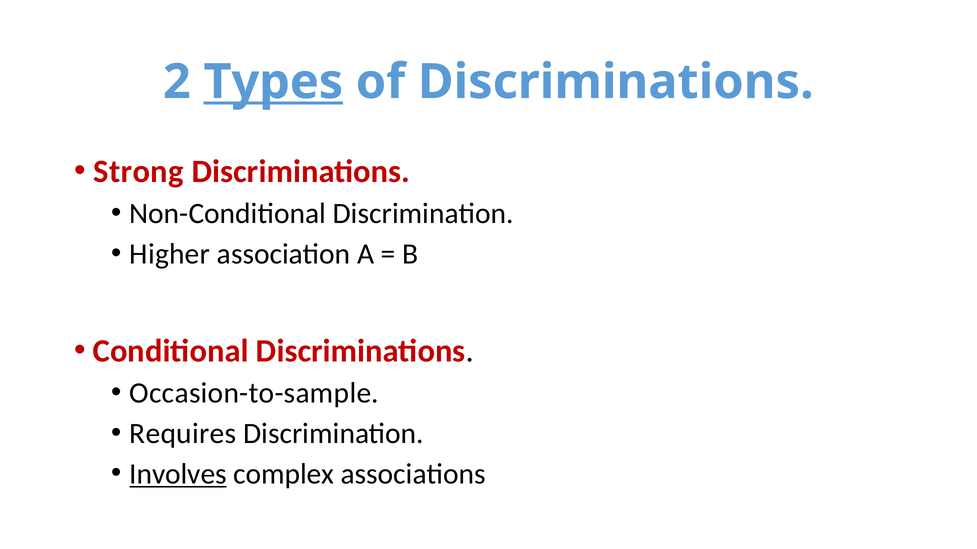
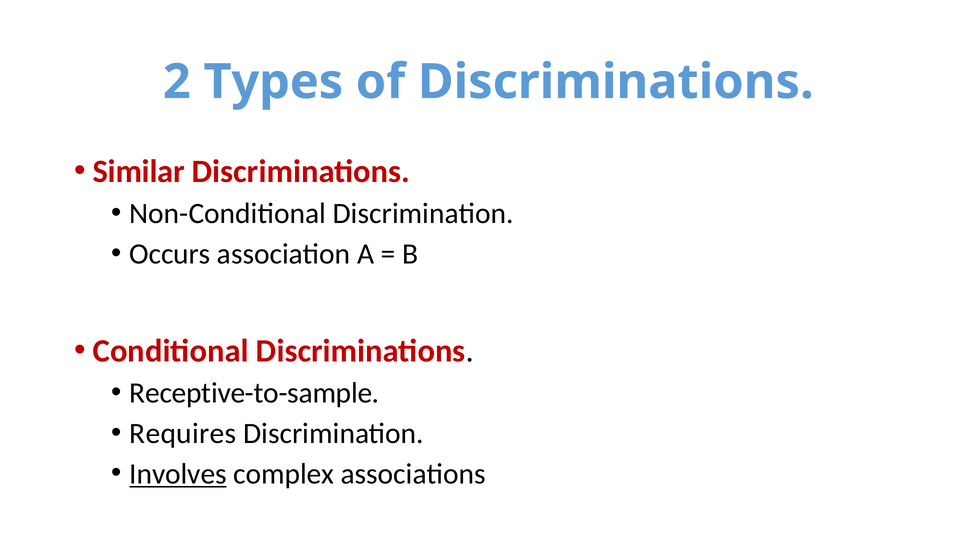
Types underline: present -> none
Strong: Strong -> Similar
Higher: Higher -> Occurs
Occasion-to-sample: Occasion-to-sample -> Receptive-to-sample
